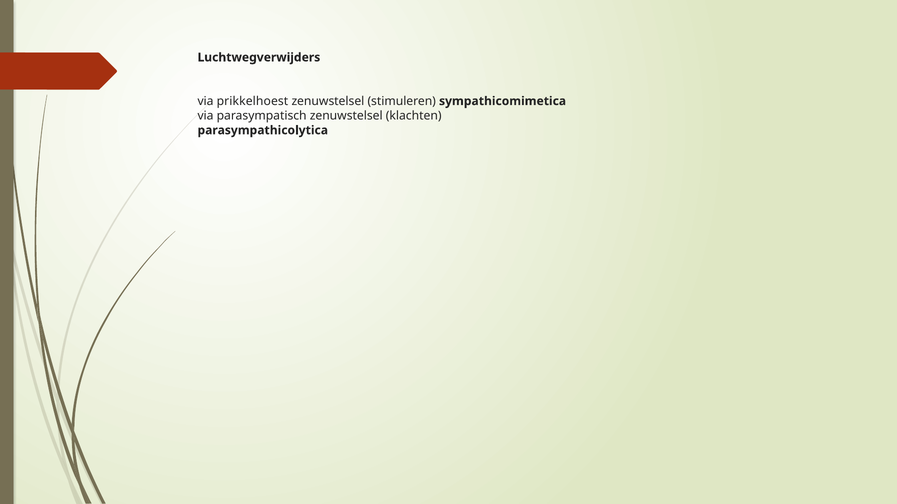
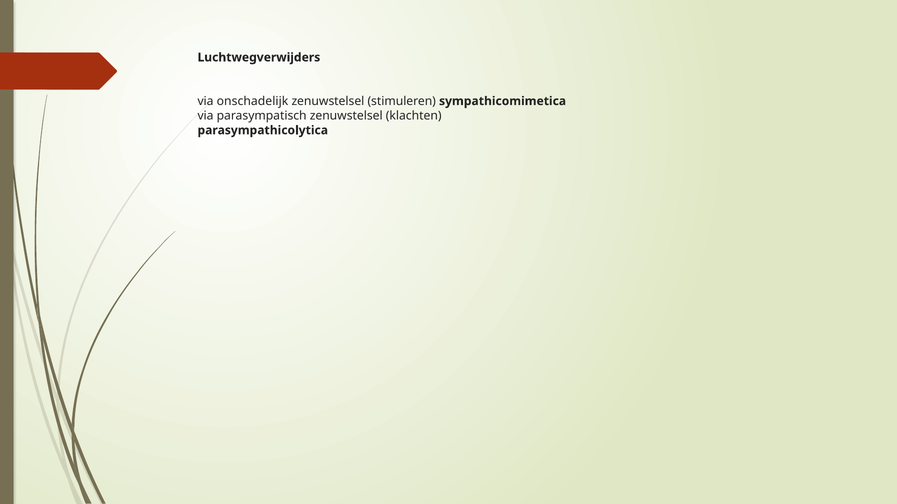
prikkelhoest: prikkelhoest -> onschadelijk
